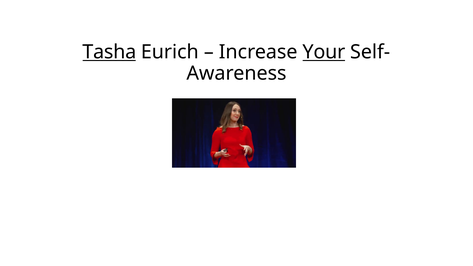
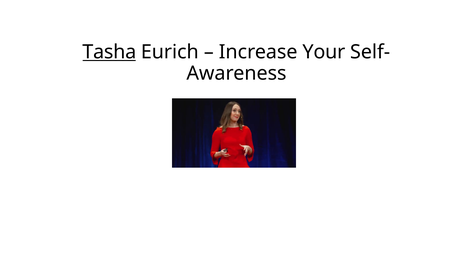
Your underline: present -> none
